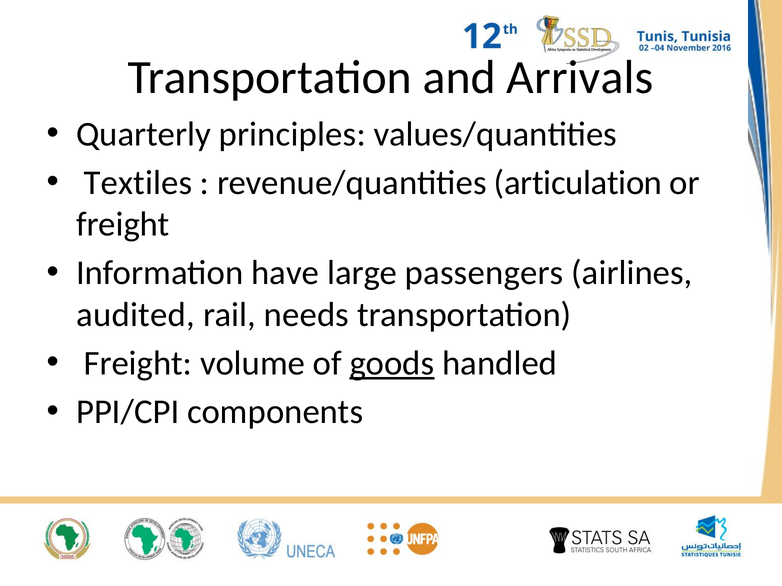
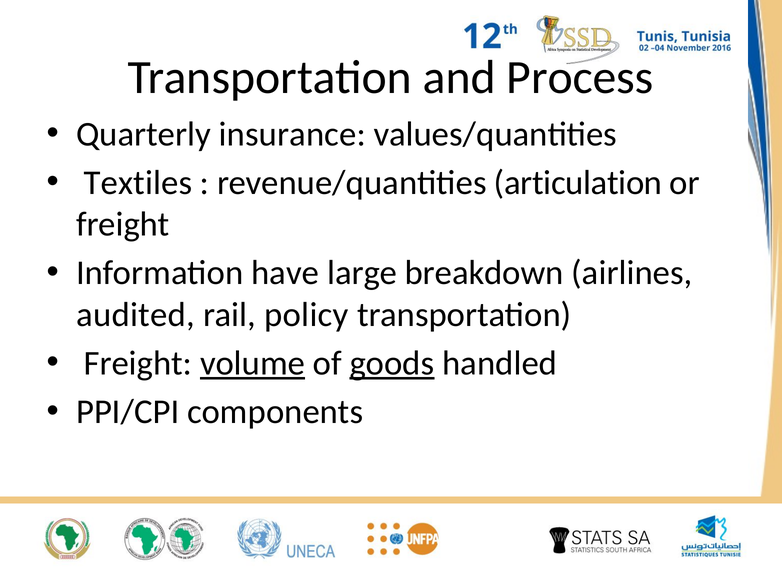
Arrivals: Arrivals -> Process
principles: principles -> insurance
passengers: passengers -> breakdown
needs: needs -> policy
volume underline: none -> present
